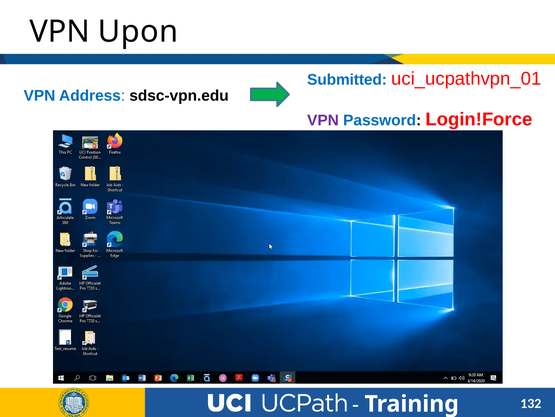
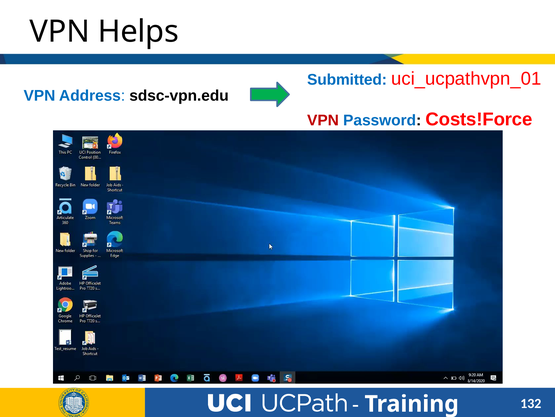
Upon: Upon -> Helps
VPN at (323, 120) colour: purple -> red
Login!Force: Login!Force -> Costs!Force
